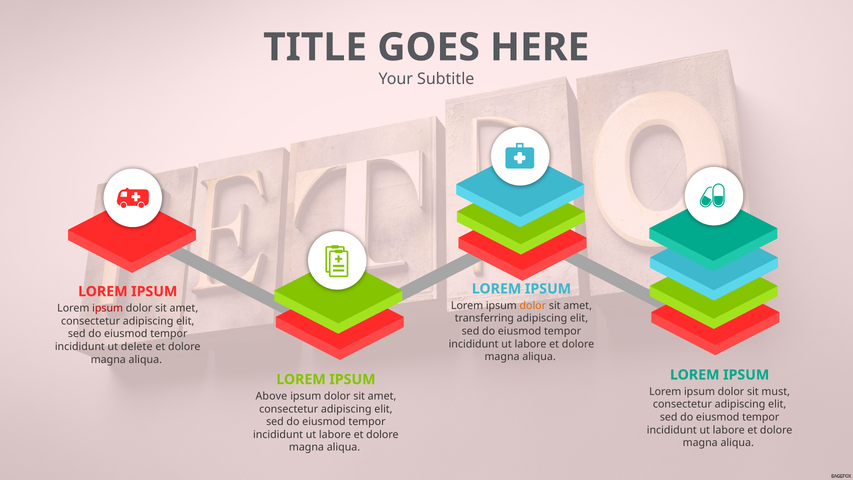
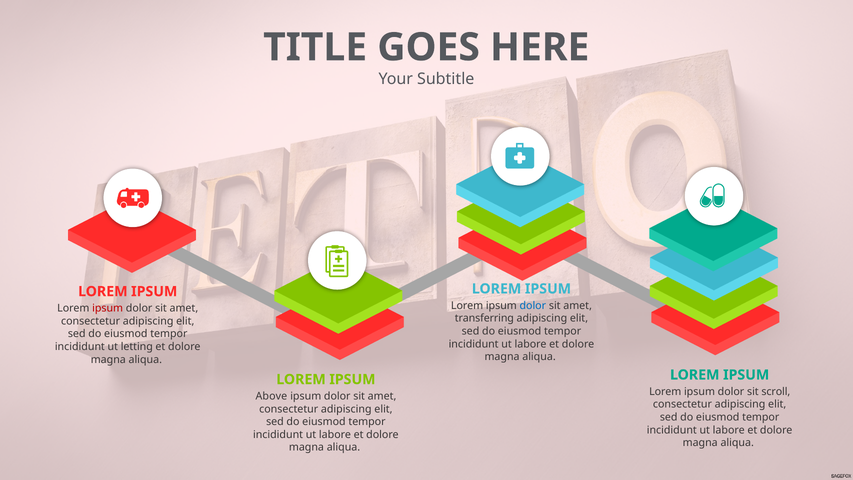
dolor at (533, 305) colour: orange -> blue
delete: delete -> letting
must: must -> scroll
